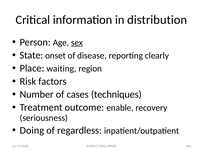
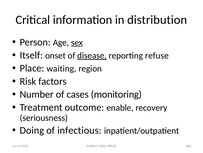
State: State -> Itself
disease underline: none -> present
clearly: clearly -> refuse
techniques: techniques -> monitoring
regardless: regardless -> infectious
